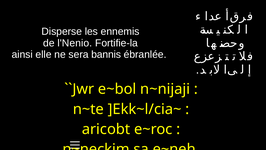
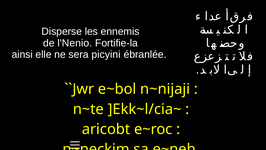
bannis: bannis -> picyini
